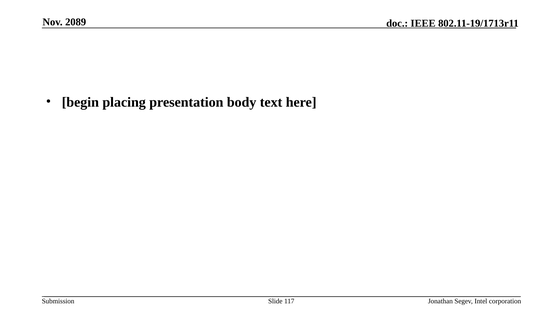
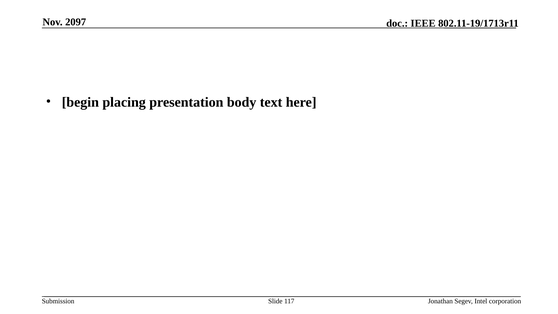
2089: 2089 -> 2097
